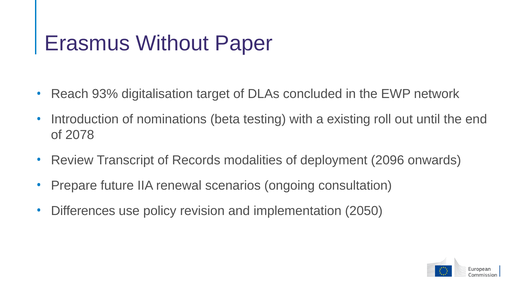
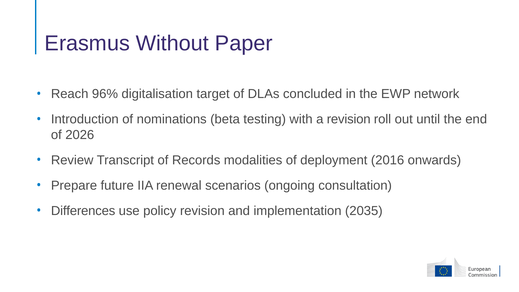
93%: 93% -> 96%
a existing: existing -> revision
2078: 2078 -> 2026
2096: 2096 -> 2016
2050: 2050 -> 2035
